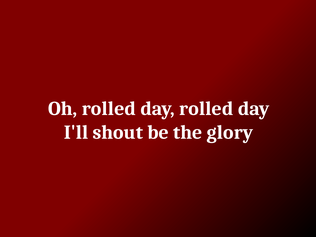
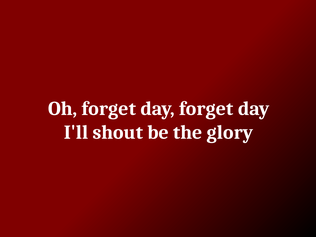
Oh rolled: rolled -> forget
day rolled: rolled -> forget
